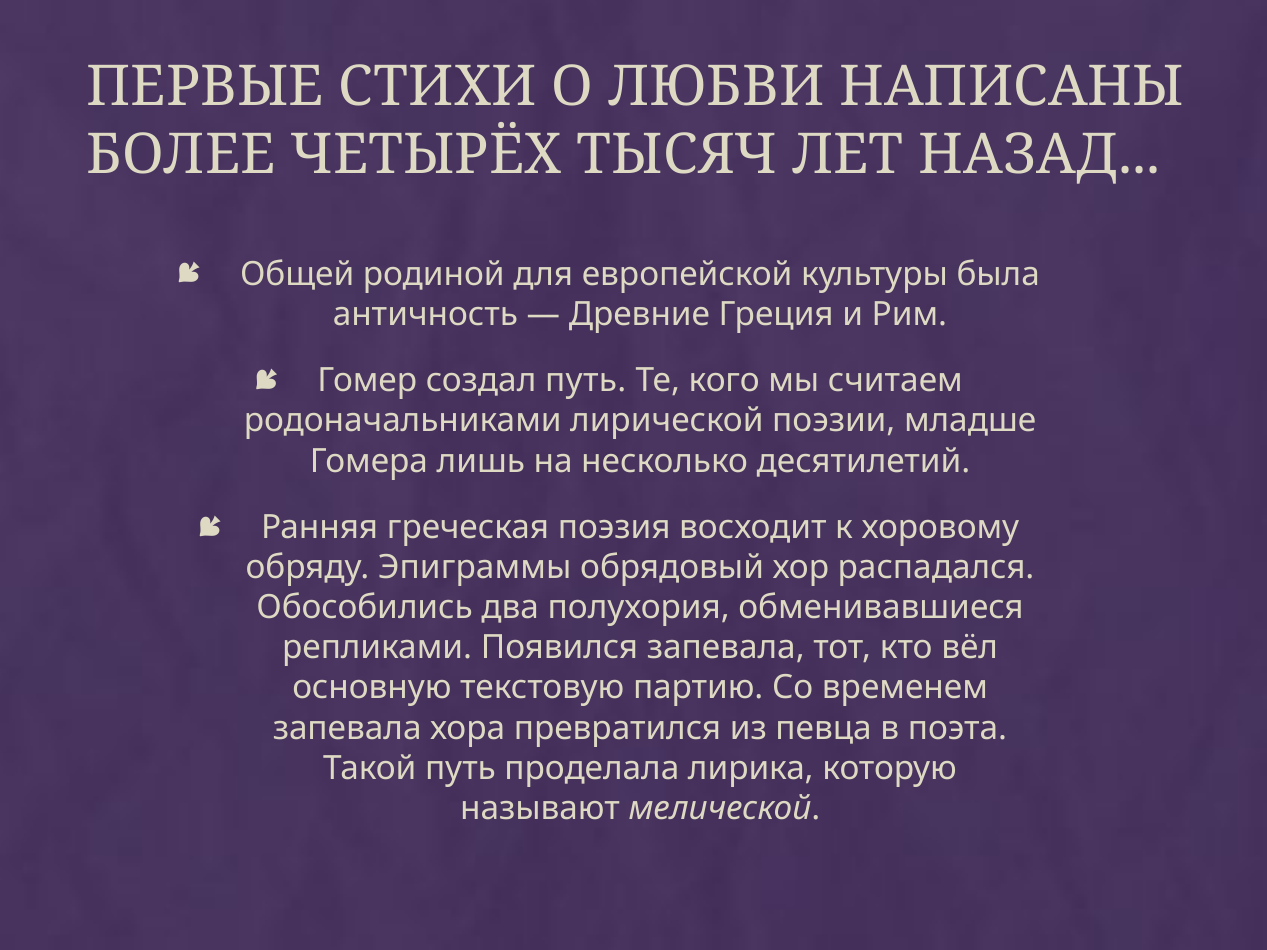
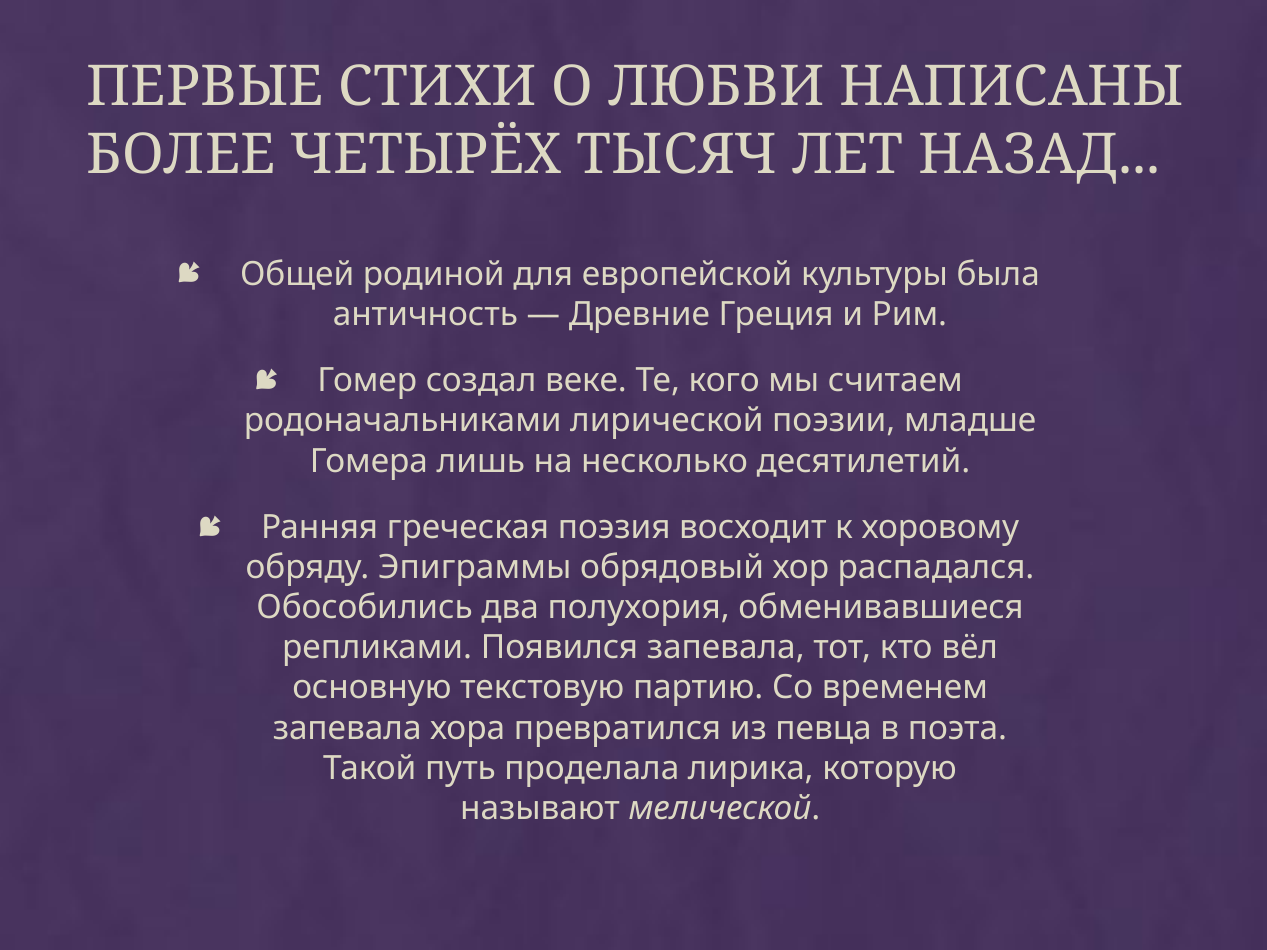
создал путь: путь -> веке
